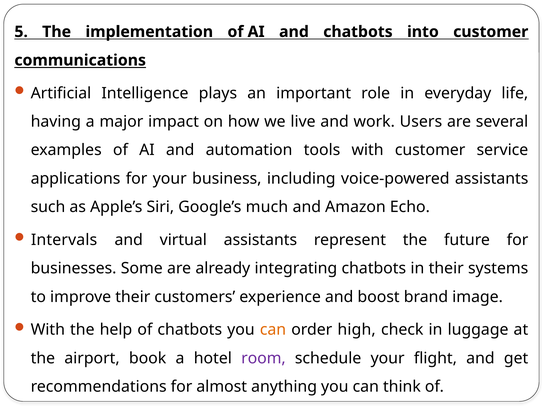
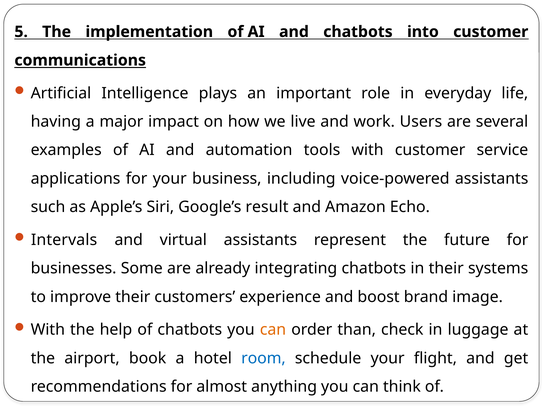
much: much -> result
high: high -> than
room colour: purple -> blue
